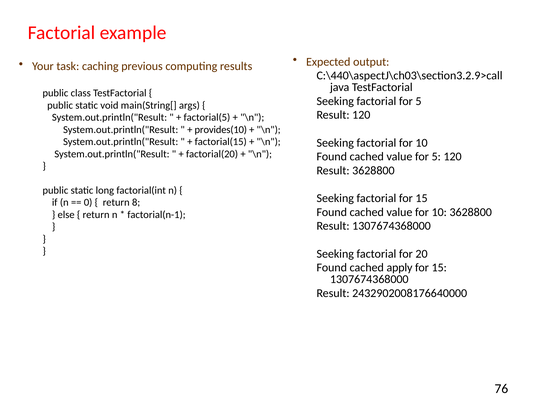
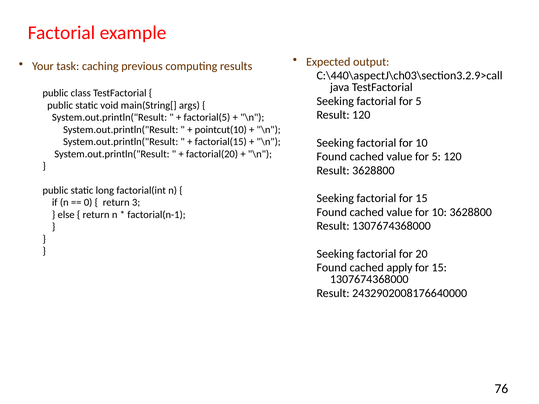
provides(10: provides(10 -> pointcut(10
8: 8 -> 3
